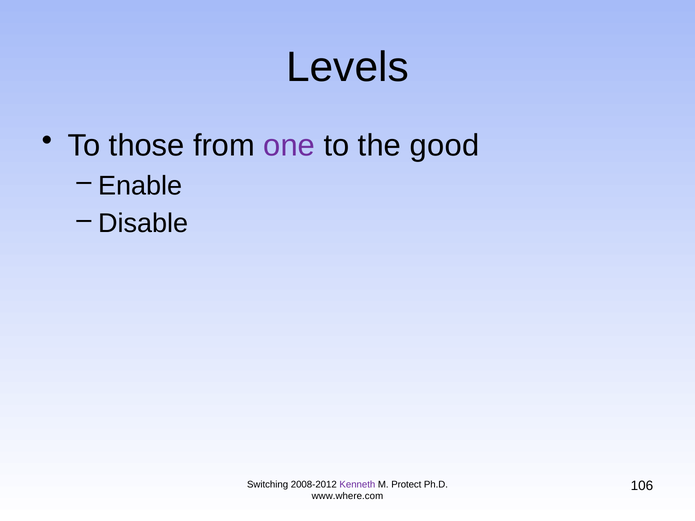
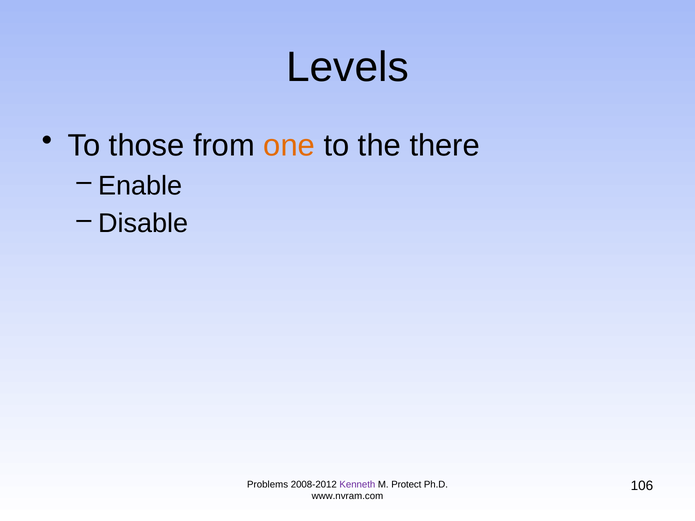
one colour: purple -> orange
good: good -> there
Switching: Switching -> Problems
www.where.com: www.where.com -> www.nvram.com
